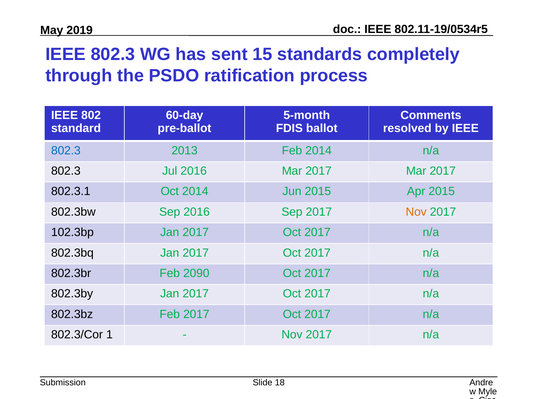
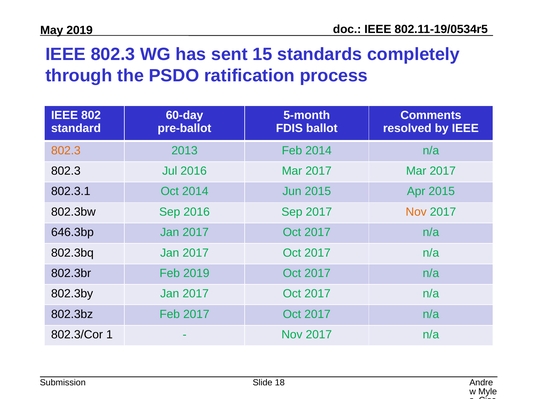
802.3 at (66, 151) colour: blue -> orange
102.3bp: 102.3bp -> 646.3bp
Feb 2090: 2090 -> 2019
